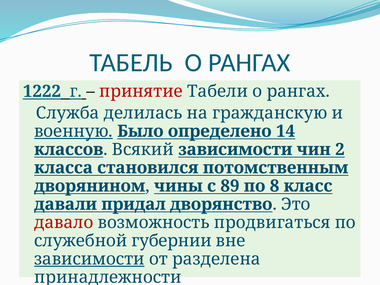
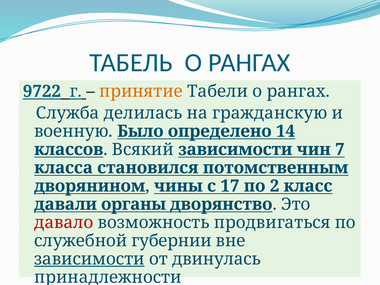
1222: 1222 -> 9722
принятие colour: red -> orange
военную underline: present -> none
2: 2 -> 7
89: 89 -> 17
8: 8 -> 2
придал: придал -> органы
разделена: разделена -> двинулась
